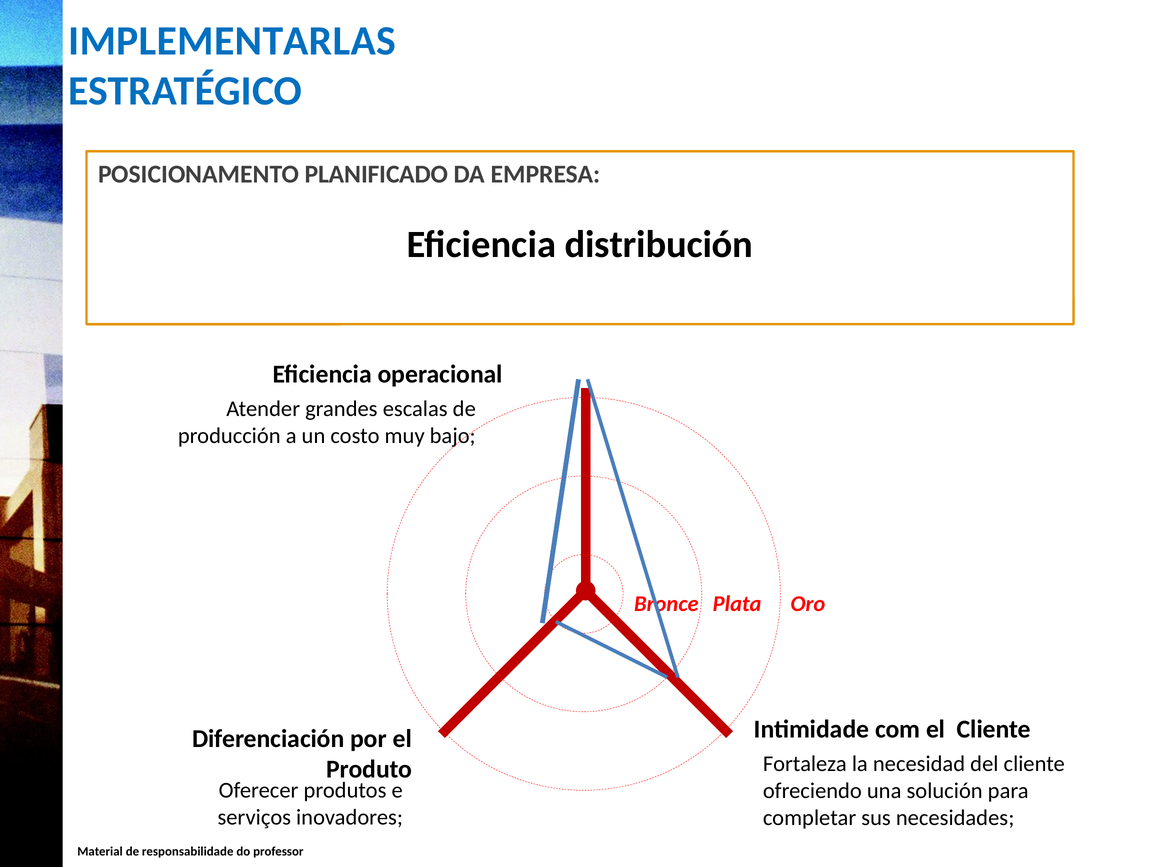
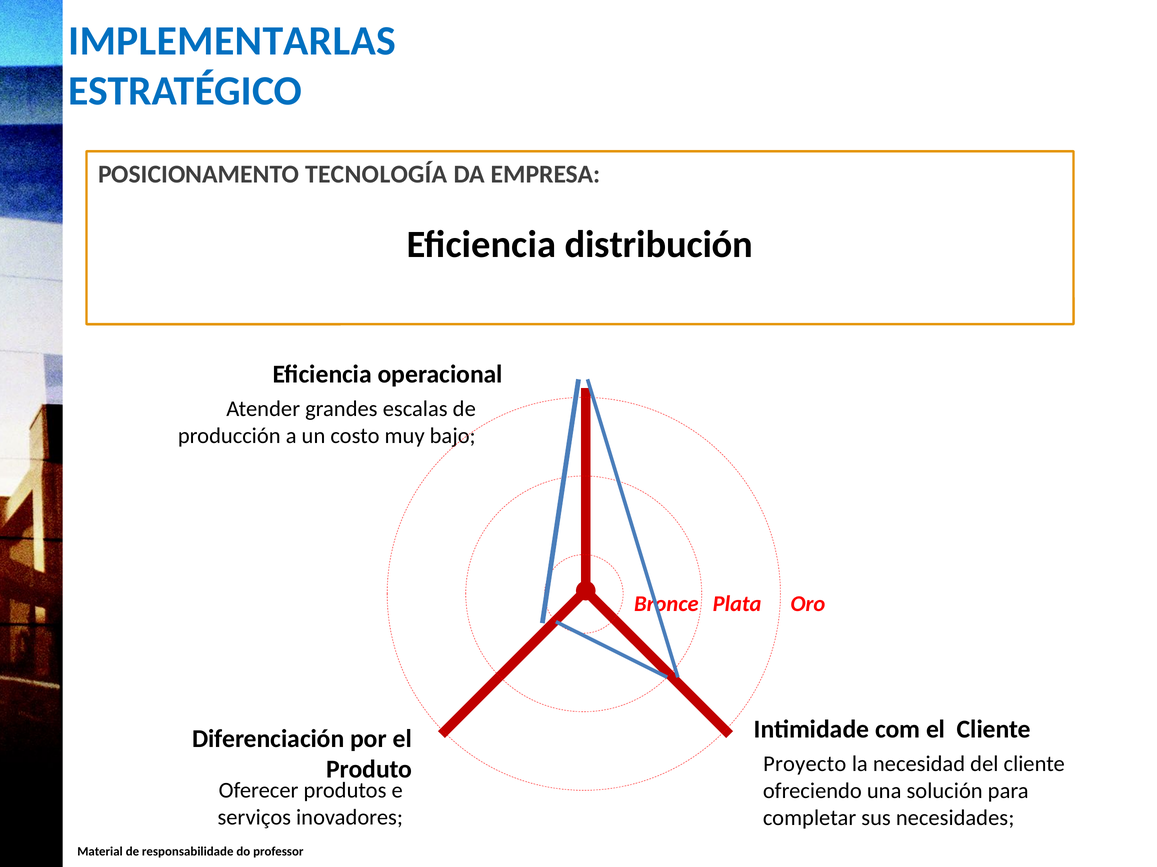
PLANIFICADO: PLANIFICADO -> TECNOLOGÍA
Fortaleza: Fortaleza -> Proyecto
